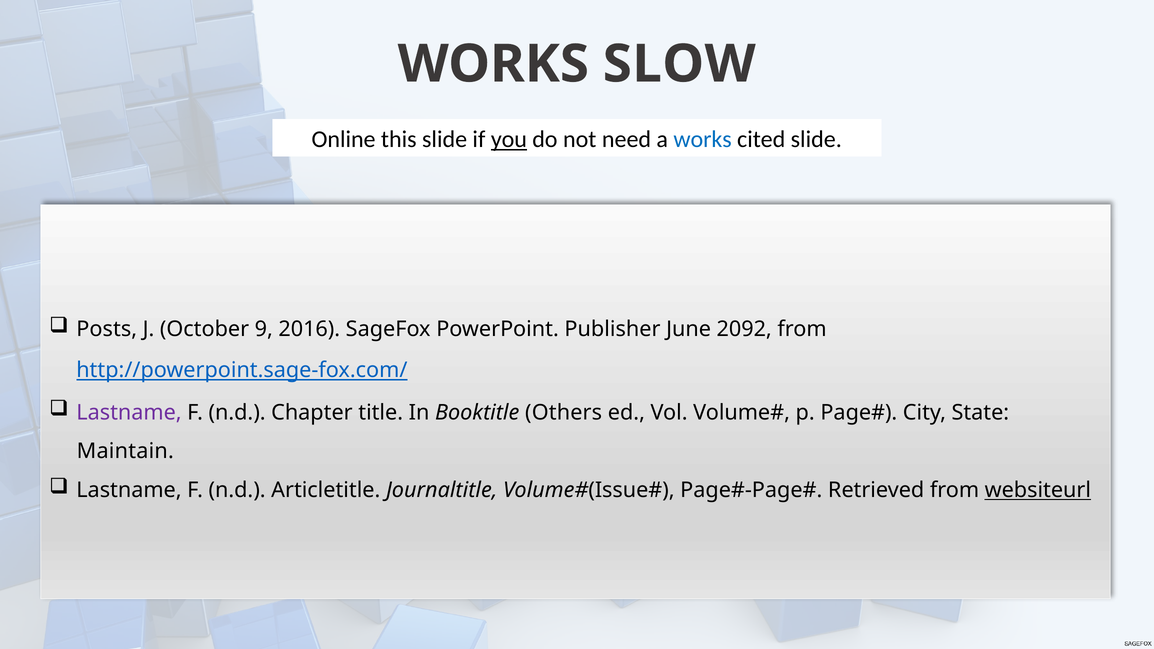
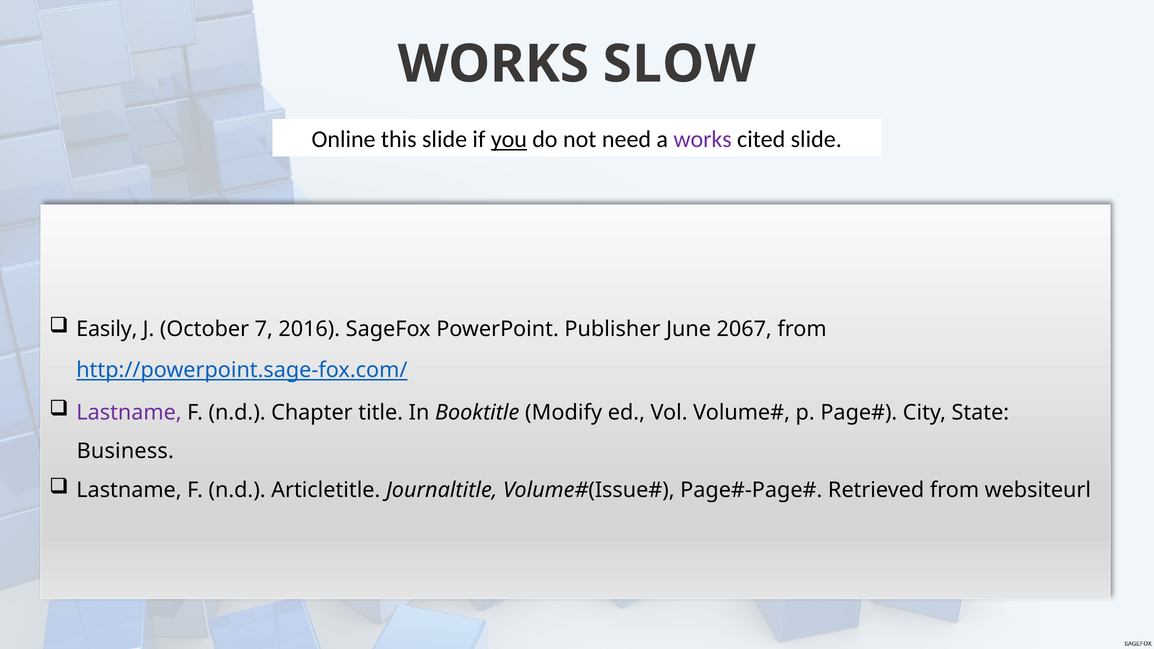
works at (703, 140) colour: blue -> purple
Posts: Posts -> Easily
9: 9 -> 7
2092: 2092 -> 2067
Others: Others -> Modify
Maintain: Maintain -> Business
websiteurl underline: present -> none
